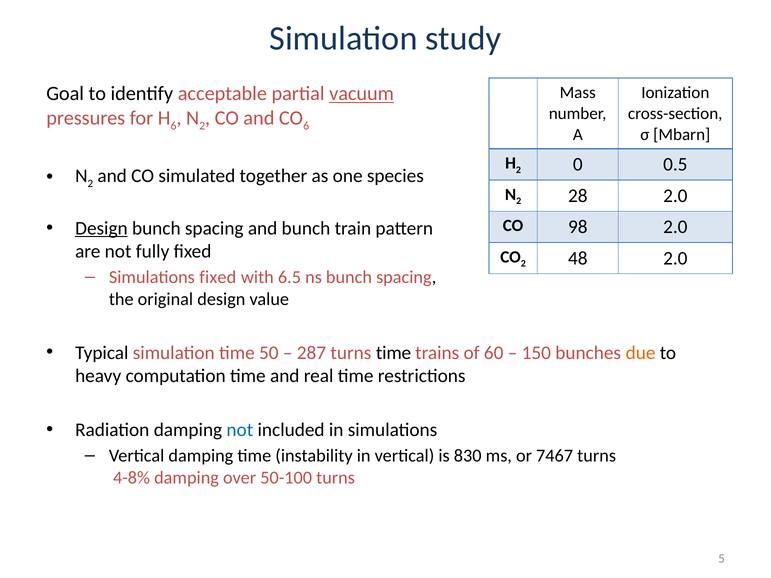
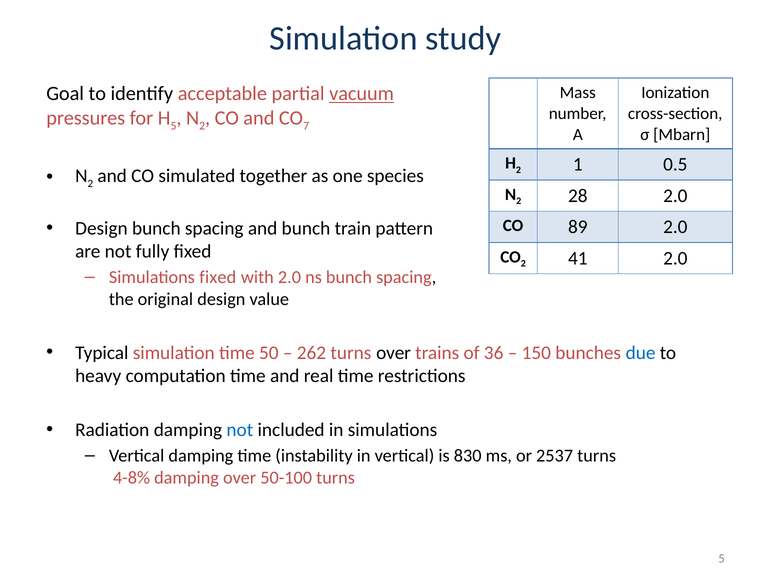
6 at (174, 126): 6 -> 5
CO 6: 6 -> 7
0: 0 -> 1
Design at (101, 228) underline: present -> none
98: 98 -> 89
48: 48 -> 41
with 6.5: 6.5 -> 2.0
287: 287 -> 262
turns time: time -> over
60: 60 -> 36
due colour: orange -> blue
7467: 7467 -> 2537
